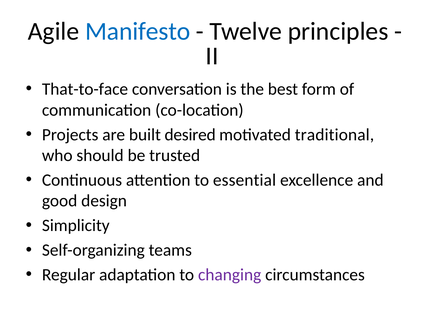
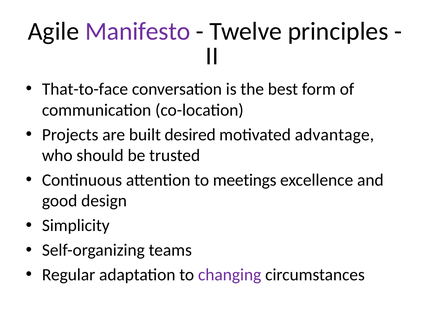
Manifesto colour: blue -> purple
traditional: traditional -> advantage
essential: essential -> meetings
